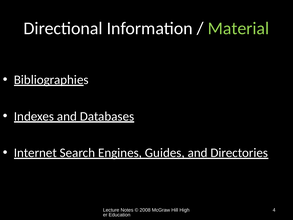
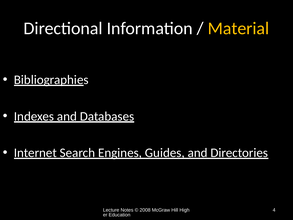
Material colour: light green -> yellow
